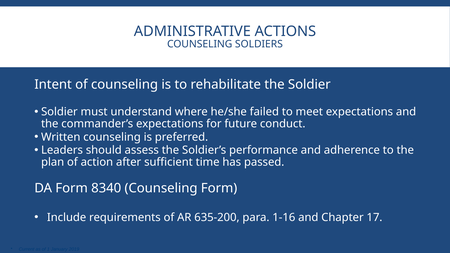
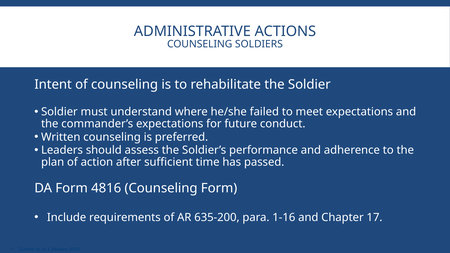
8340: 8340 -> 4816
